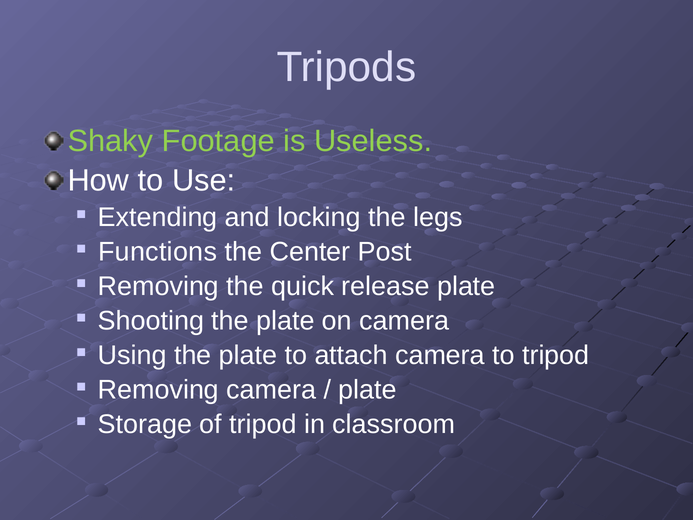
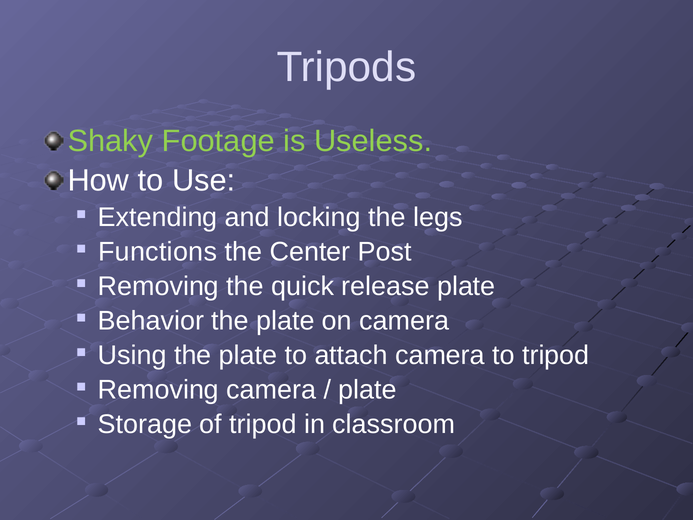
Shooting: Shooting -> Behavior
